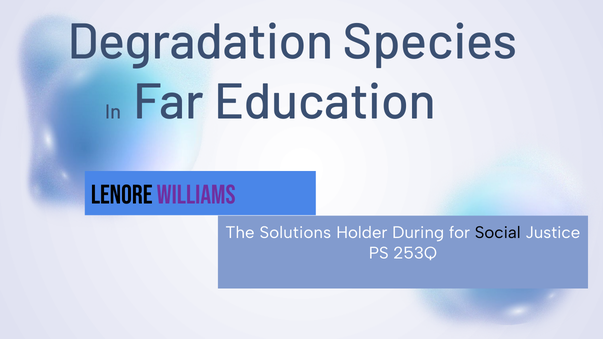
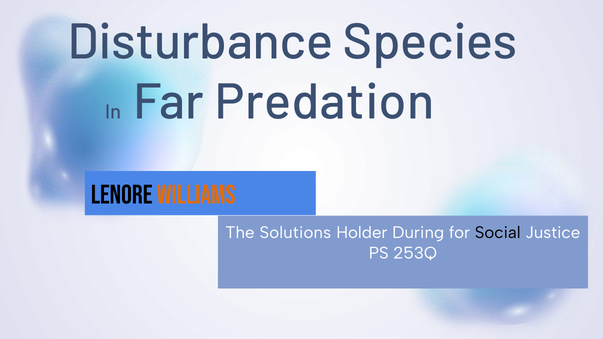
Degradation: Degradation -> Disturbance
Education: Education -> Predation
Williams colour: purple -> orange
